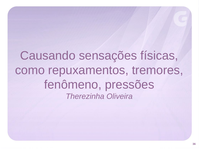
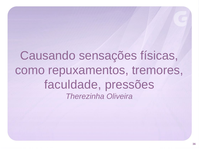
fenômeno: fenômeno -> faculdade
